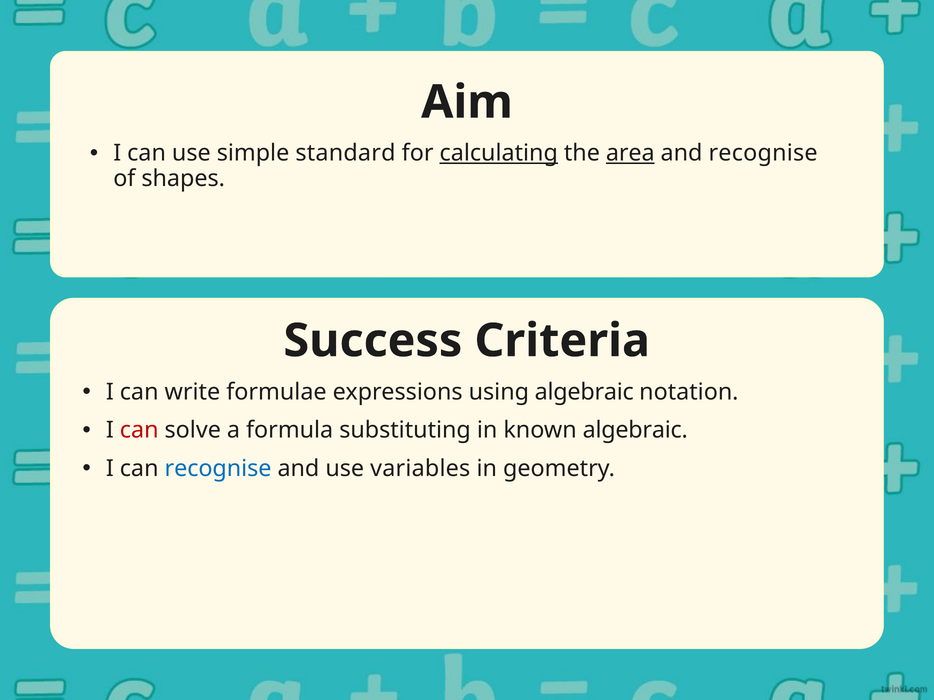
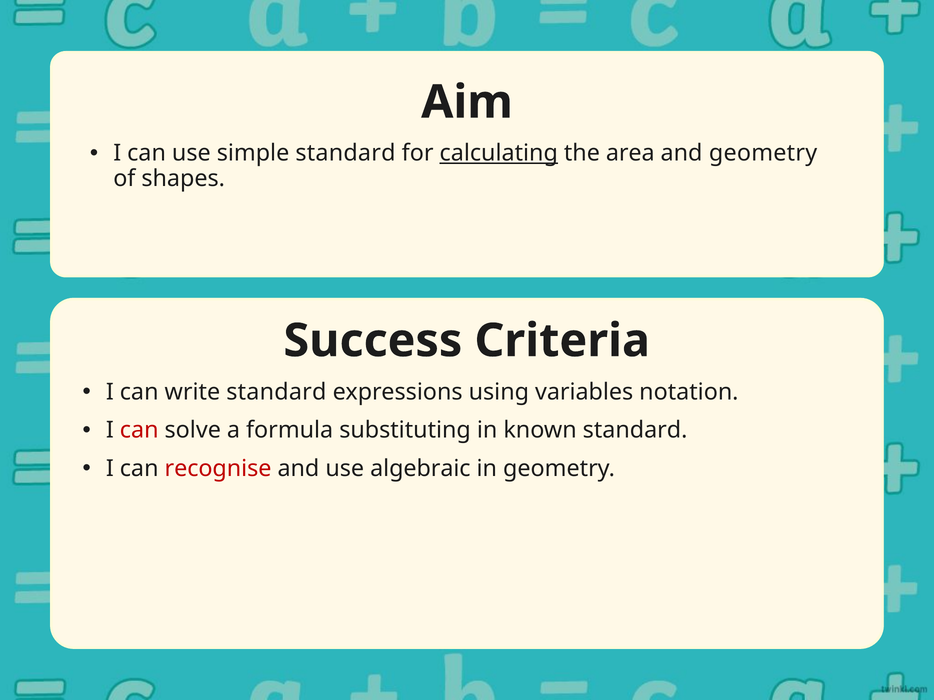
area underline: present -> none
and recognise: recognise -> geometry
write formulae: formulae -> standard
using algebraic: algebraic -> variables
known algebraic: algebraic -> standard
recognise at (218, 469) colour: blue -> red
variables: variables -> algebraic
